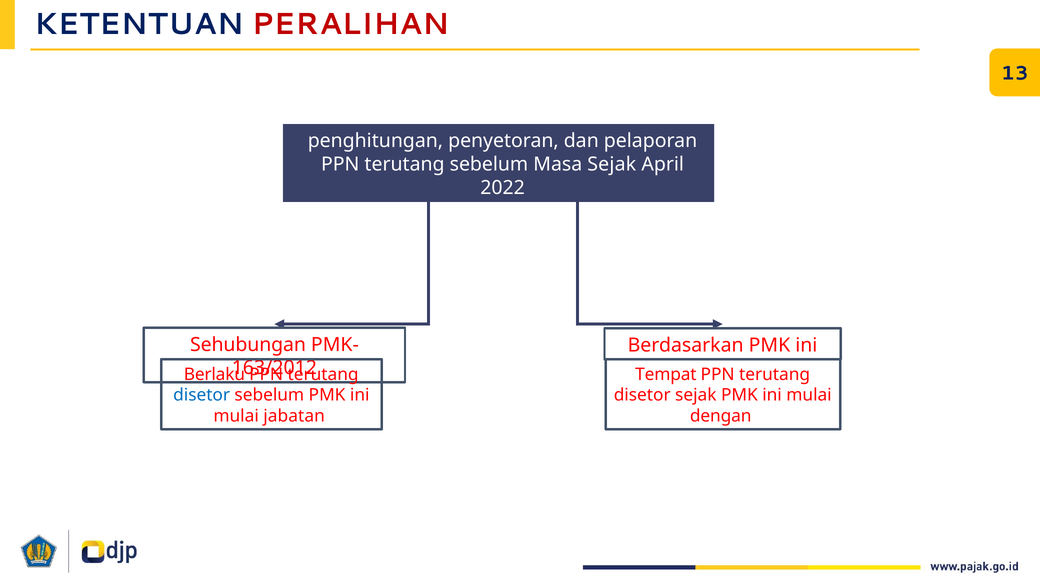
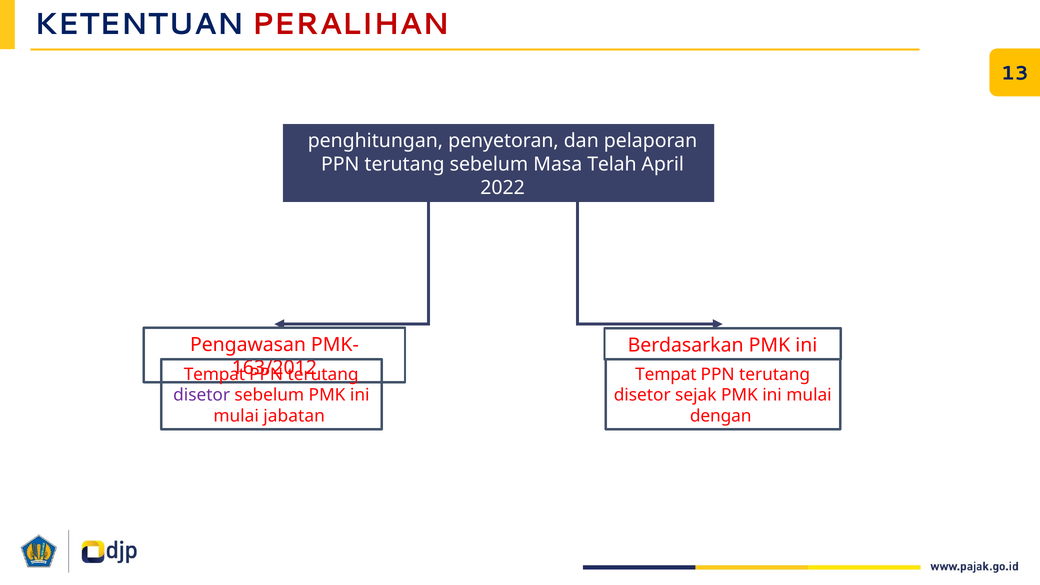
Masa Sejak: Sejak -> Telah
Sehubungan: Sehubungan -> Pengawasan
Berlaku at (214, 374): Berlaku -> Tempat
disetor at (202, 395) colour: blue -> purple
